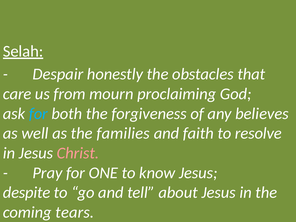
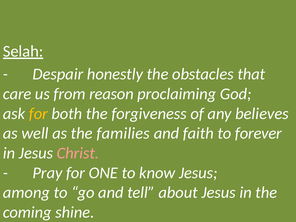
mourn: mourn -> reason
for at (38, 114) colour: light blue -> yellow
resolve: resolve -> forever
despite: despite -> among
tears: tears -> shine
